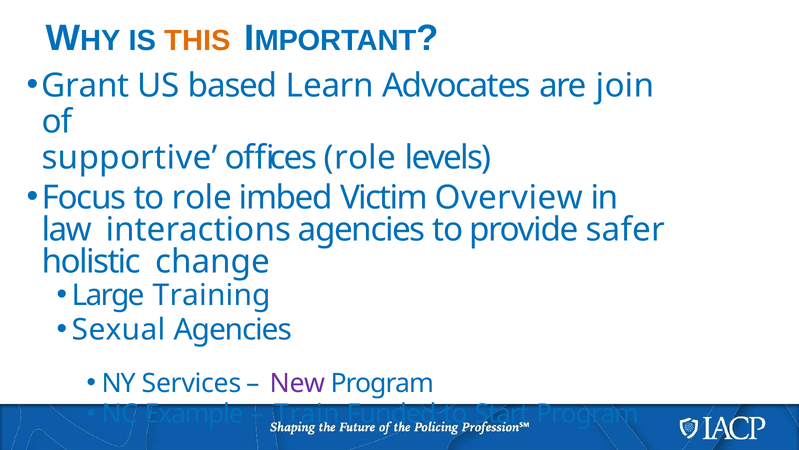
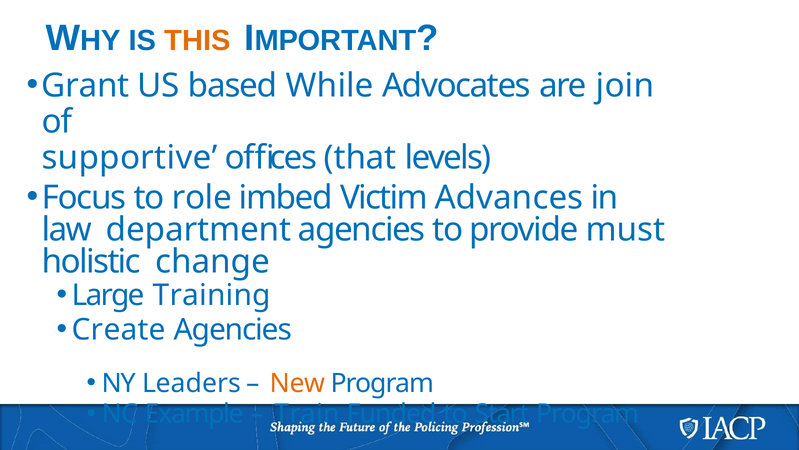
Learn: Learn -> While
offices role: role -> that
Overview: Overview -> Advances
interactions: interactions -> department
safer: safer -> must
Sexual: Sexual -> Create
Services: Services -> Leaders
New colour: purple -> orange
